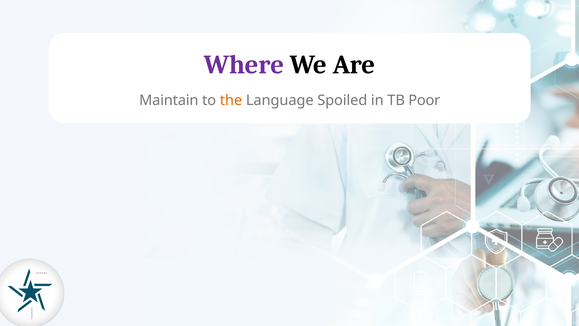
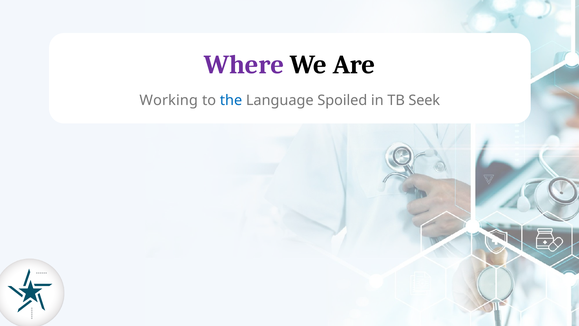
Maintain: Maintain -> Working
the colour: orange -> blue
Poor: Poor -> Seek
